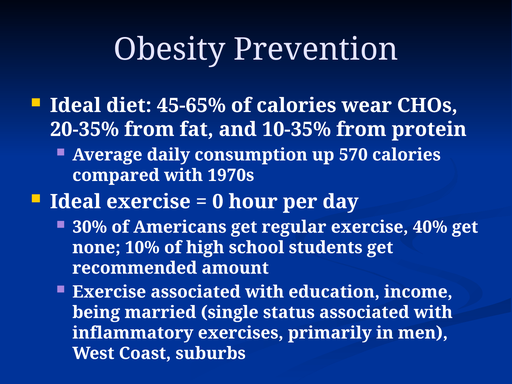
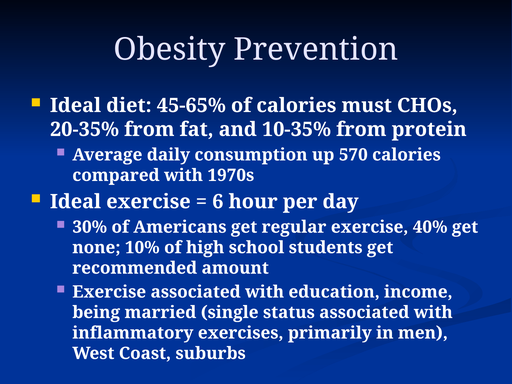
wear: wear -> must
0: 0 -> 6
